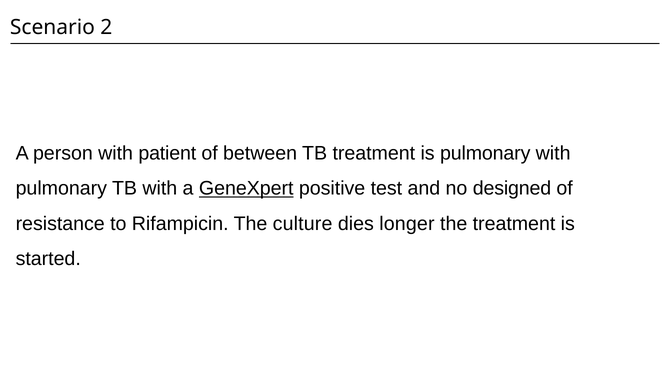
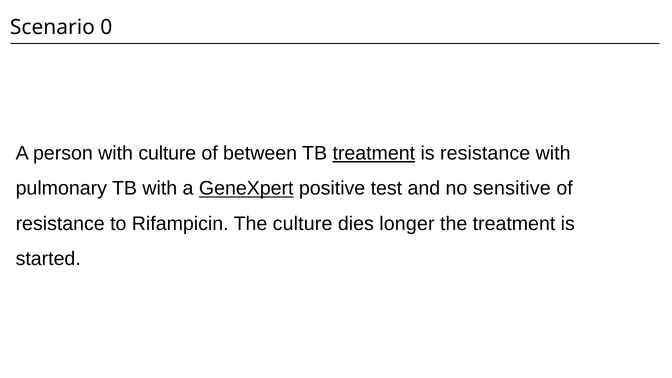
2: 2 -> 0
with patient: patient -> culture
treatment at (374, 153) underline: none -> present
is pulmonary: pulmonary -> resistance
designed: designed -> sensitive
